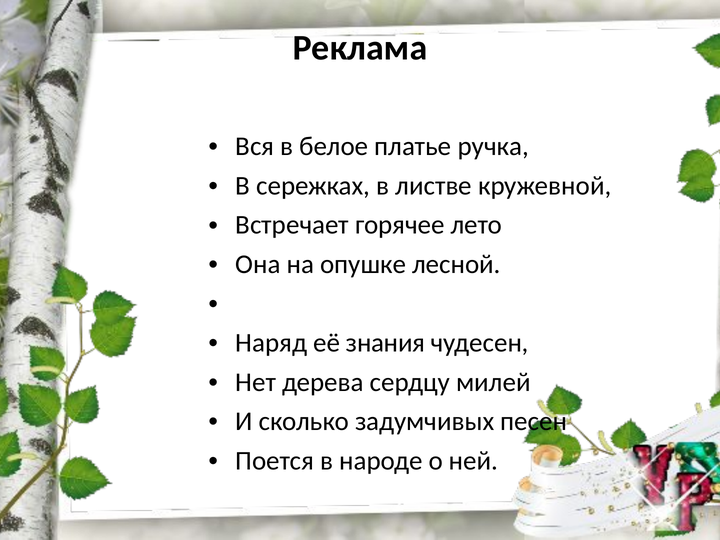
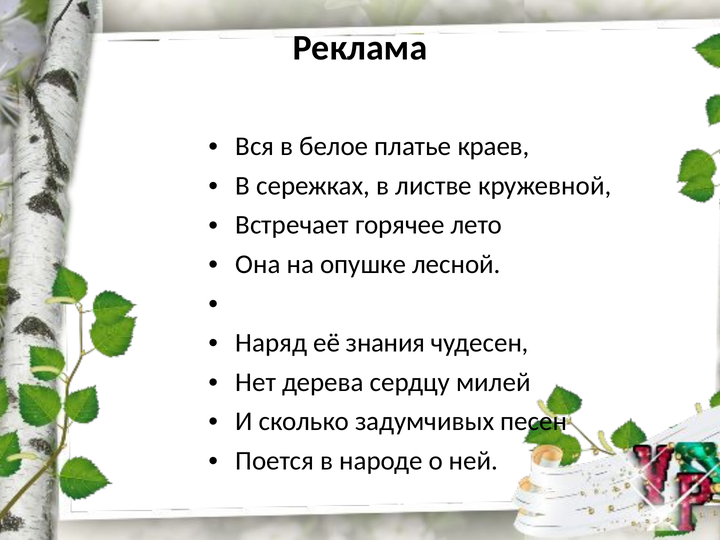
ручка: ручка -> краев
